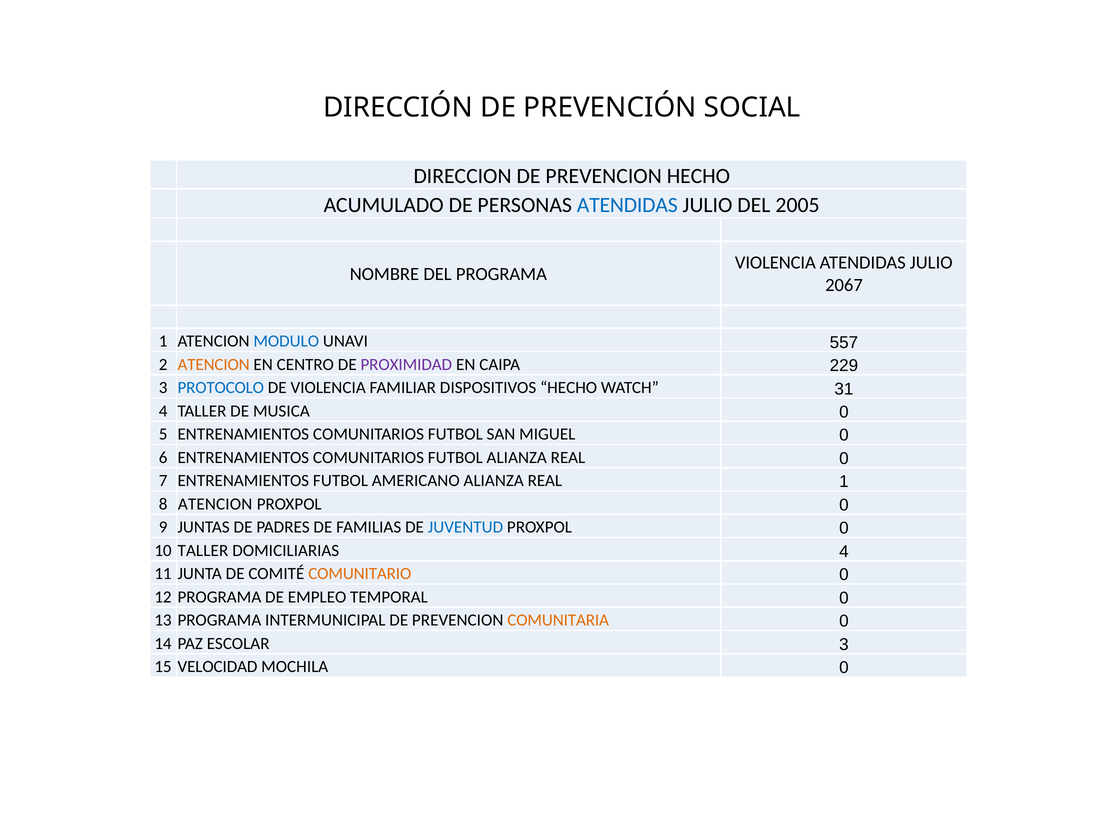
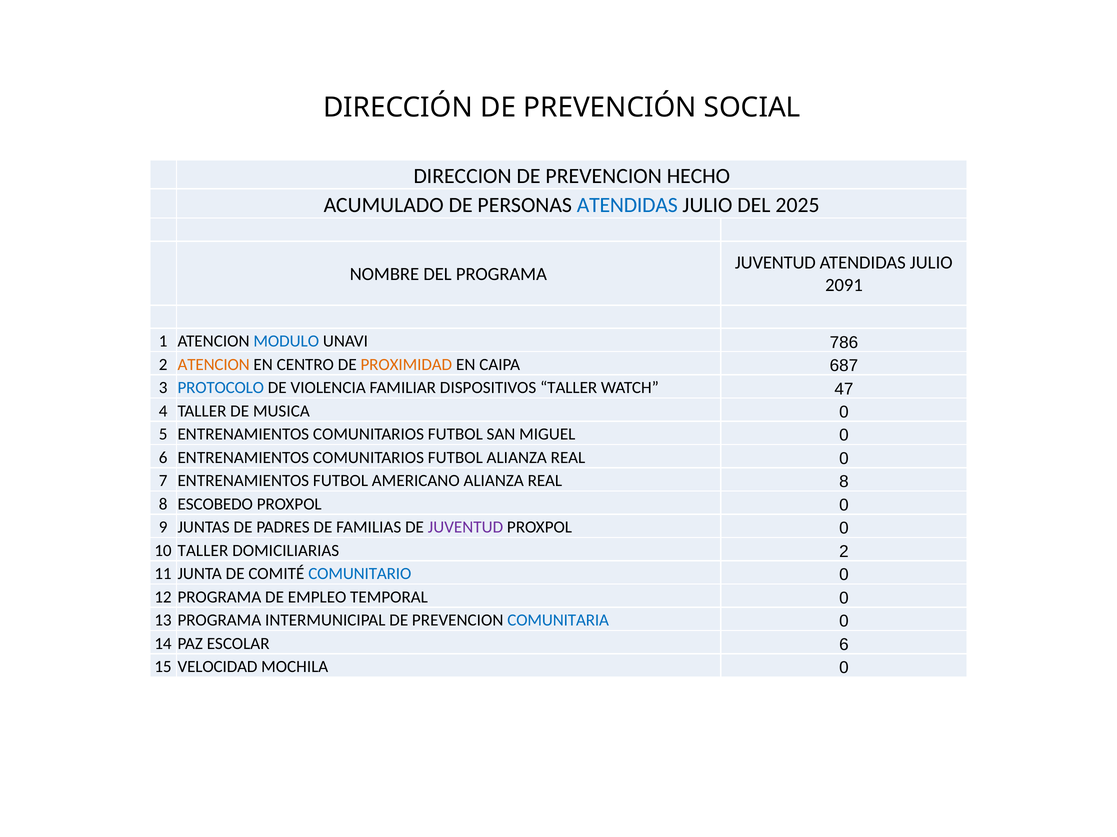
2005: 2005 -> 2025
VIOLENCIA at (775, 263): VIOLENCIA -> JUVENTUD
2067: 2067 -> 2091
557: 557 -> 786
PROXIMIDAD colour: purple -> orange
229: 229 -> 687
DISPOSITIVOS HECHO: HECHO -> TALLER
31: 31 -> 47
REAL 1: 1 -> 8
8 ATENCION: ATENCION -> ESCOBEDO
JUVENTUD at (466, 528) colour: blue -> purple
DOMICILIARIAS 4: 4 -> 2
COMUNITARIO colour: orange -> blue
COMUNITARIA colour: orange -> blue
ESCOLAR 3: 3 -> 6
